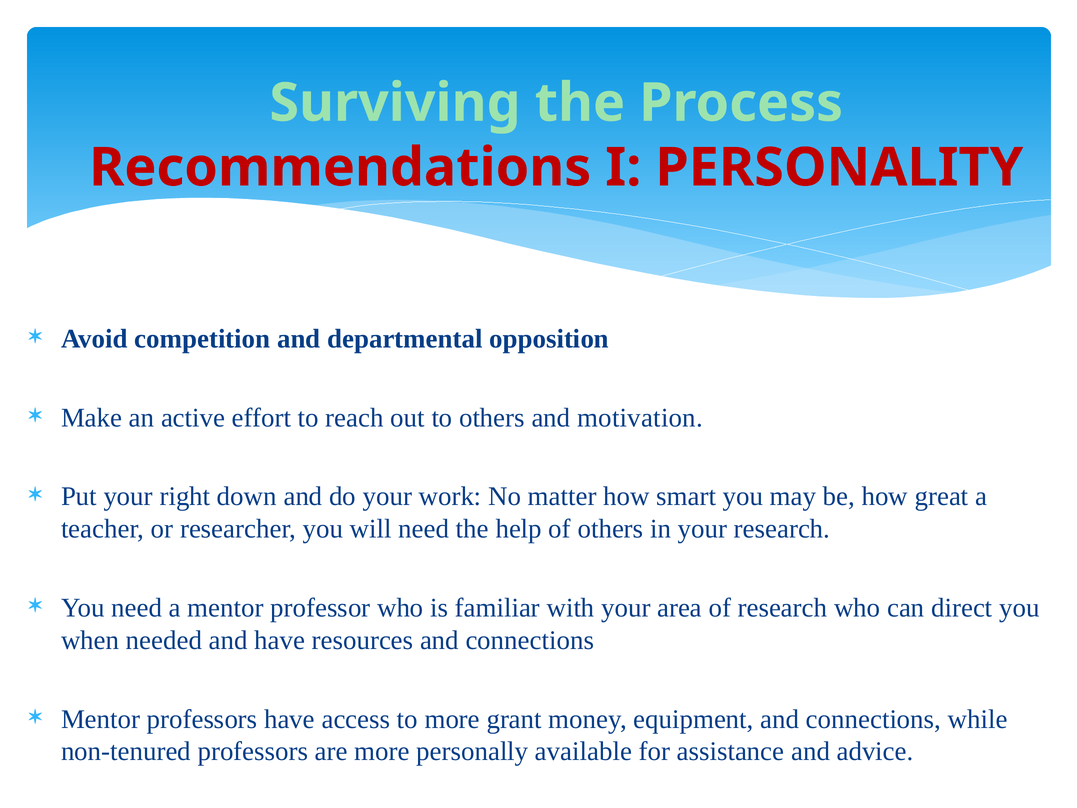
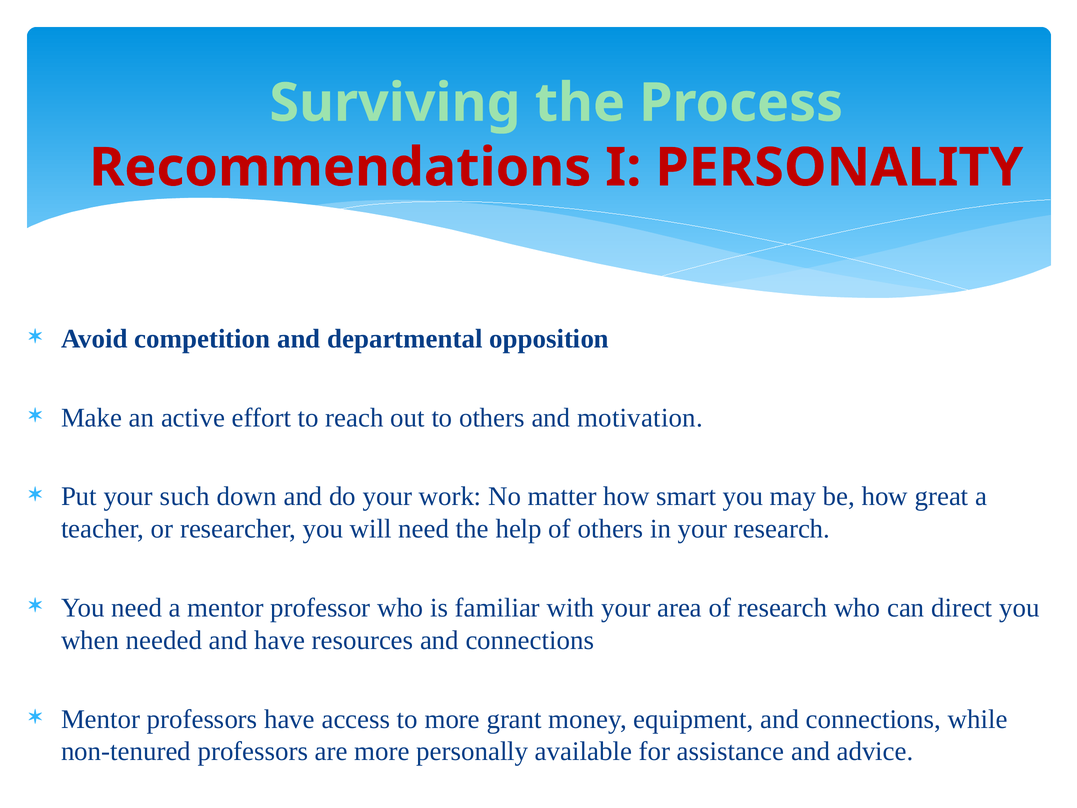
right: right -> such
